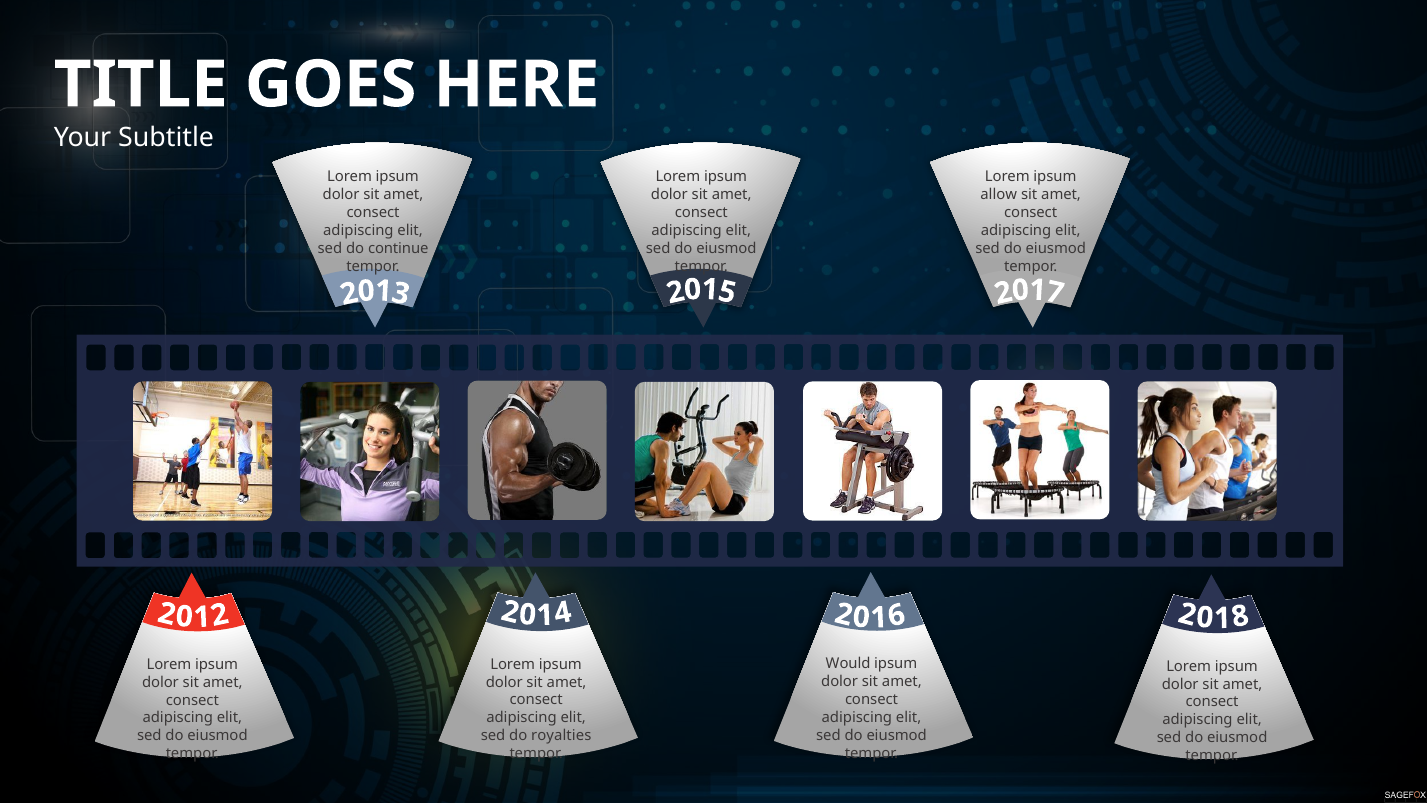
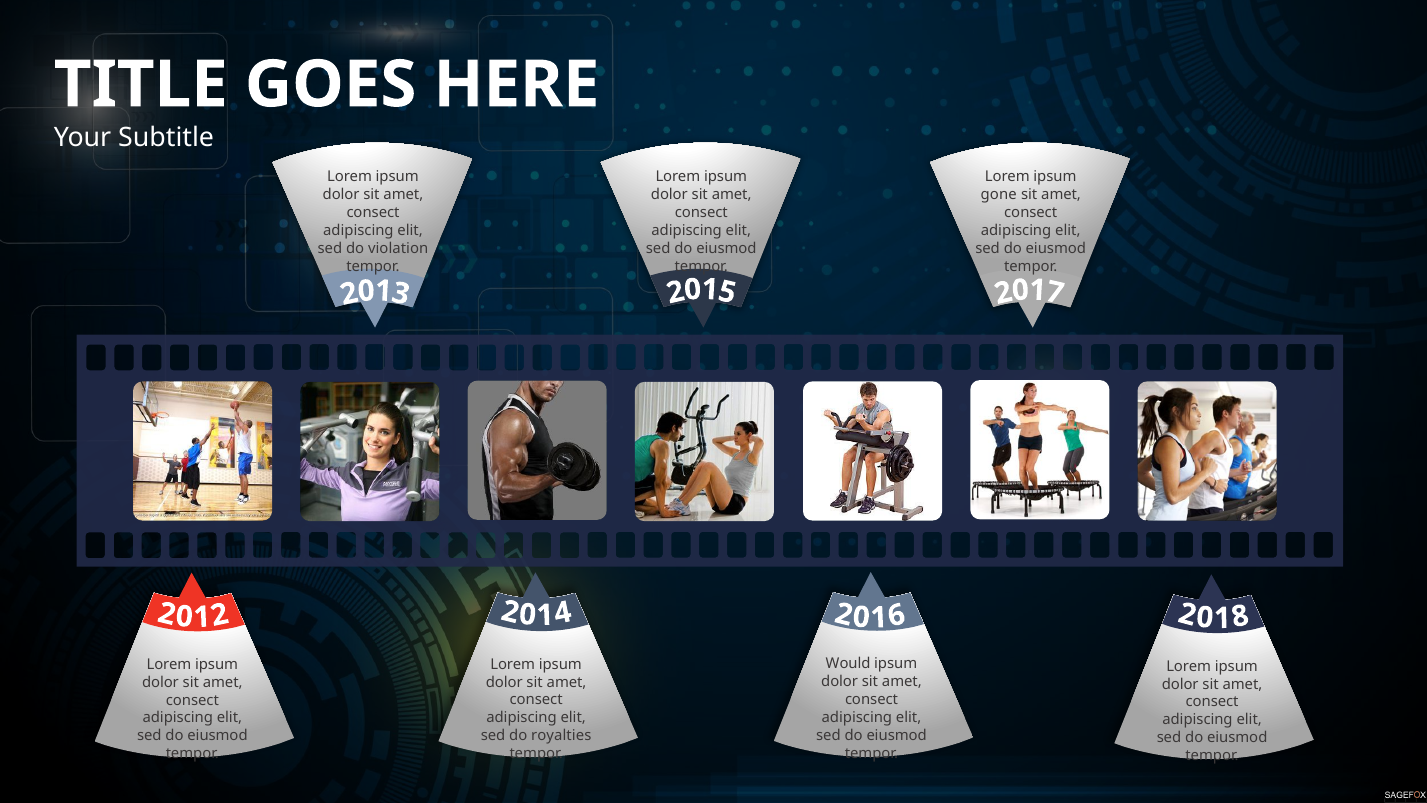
allow: allow -> gone
continue: continue -> violation
